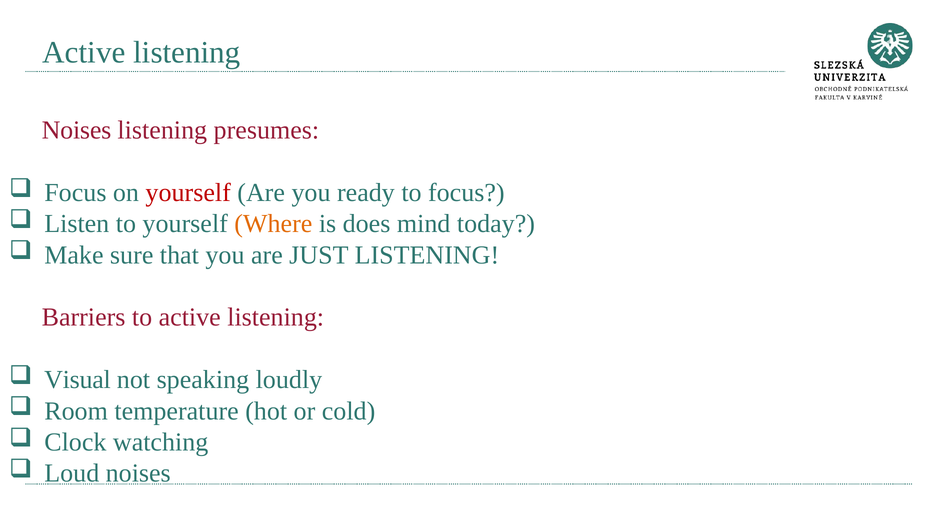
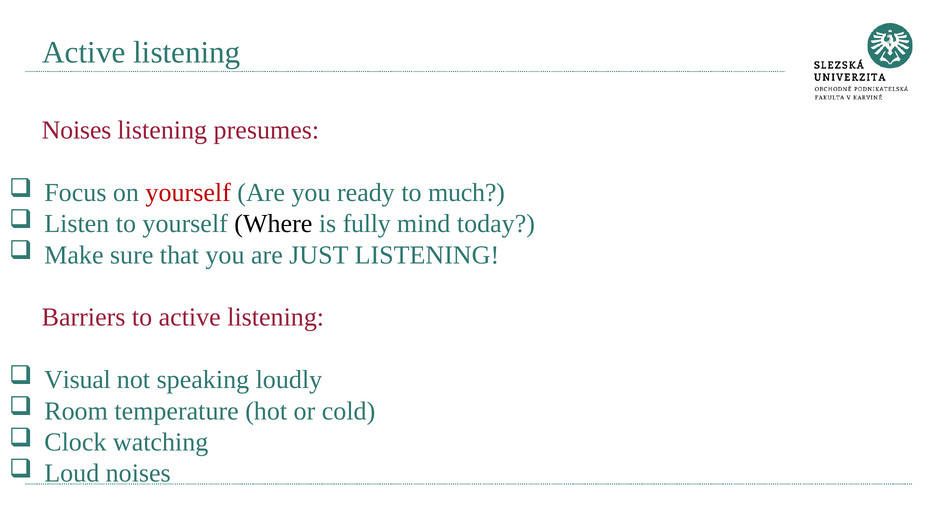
to focus: focus -> much
Where colour: orange -> black
does: does -> fully
